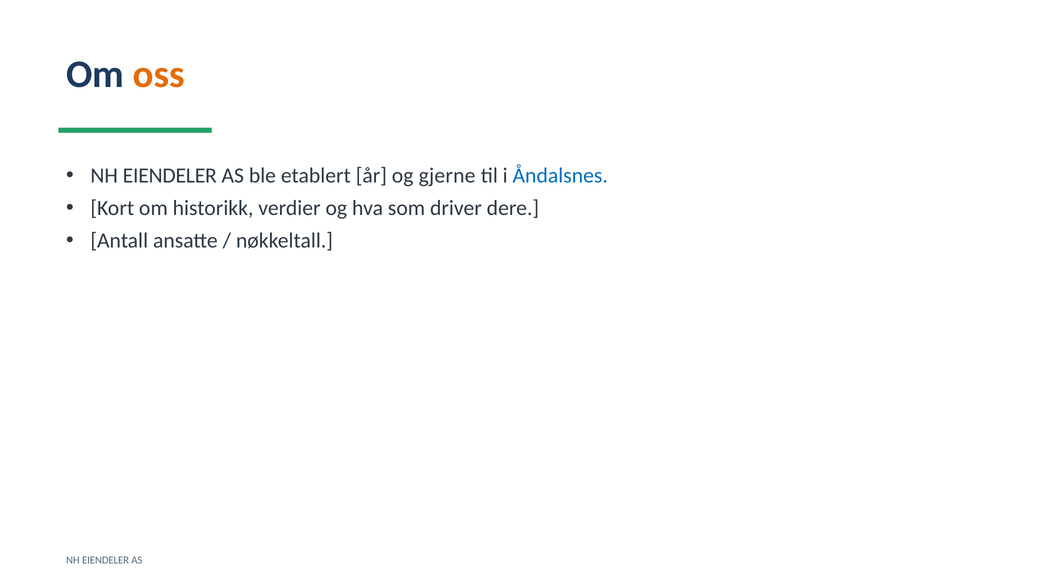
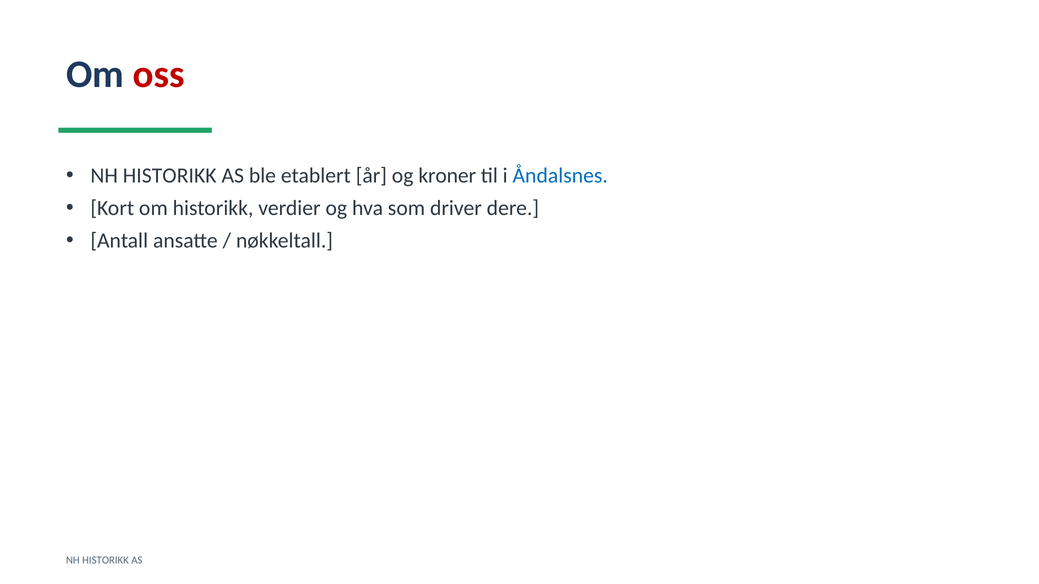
oss colour: orange -> red
EIENDELER at (170, 176): EIENDELER -> HISTORIKK
gjerne: gjerne -> kroner
EIENDELER at (106, 561): EIENDELER -> HISTORIKK
